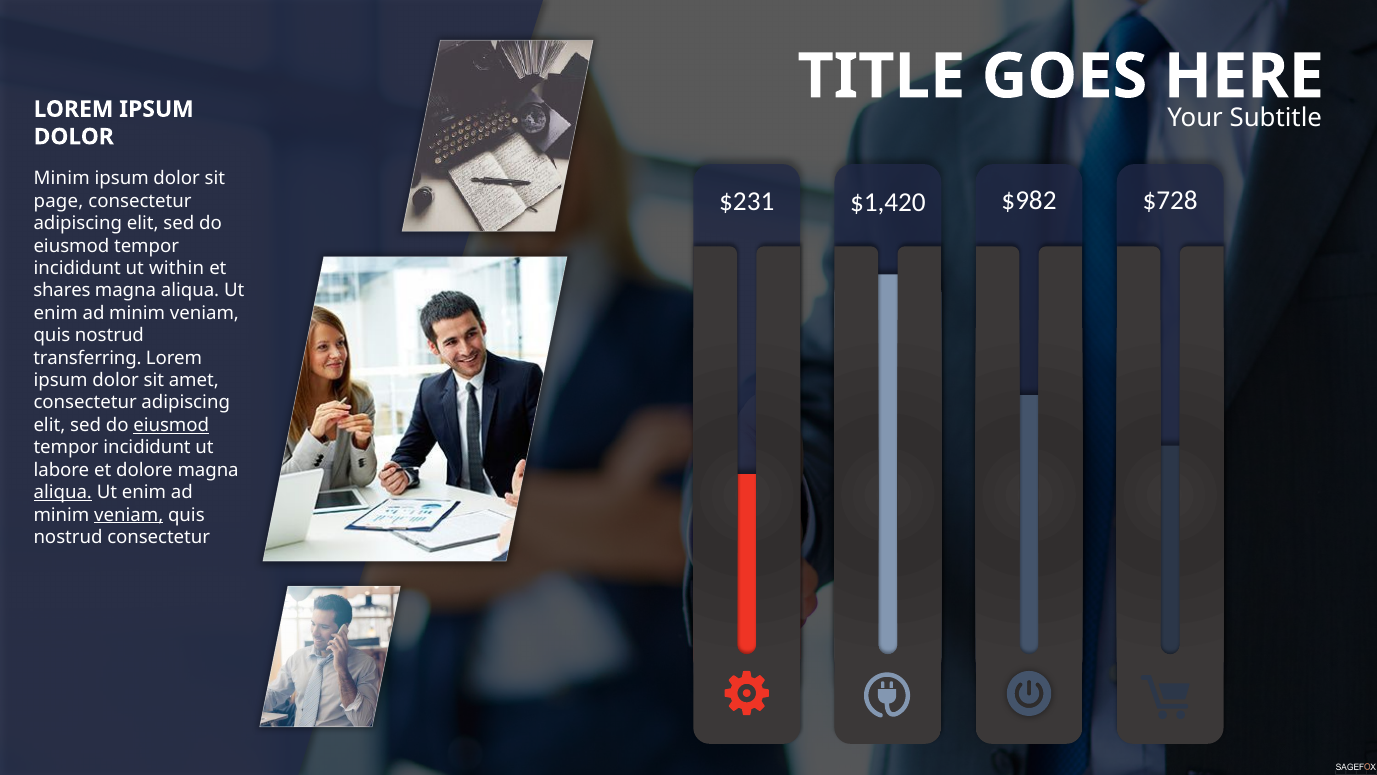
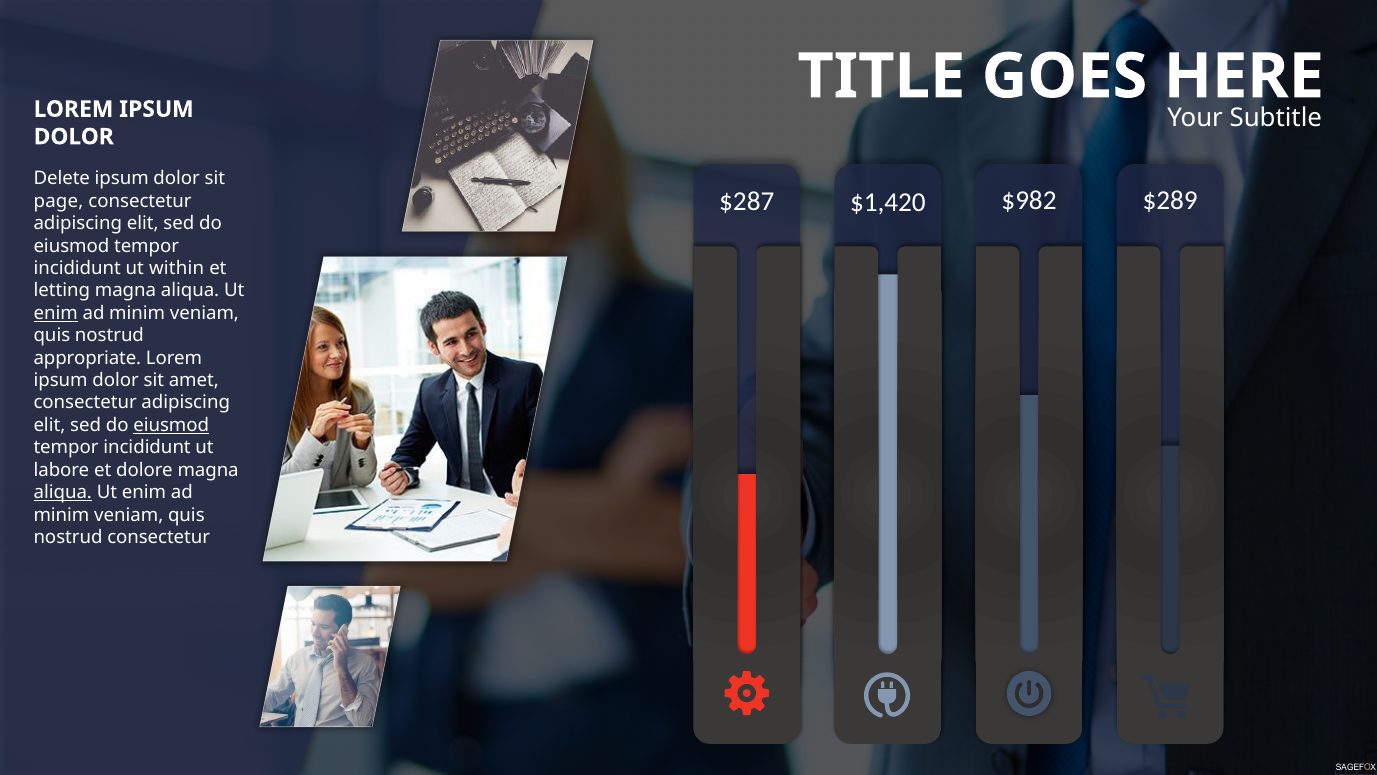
Minim at (62, 179): Minim -> Delete
$231: $231 -> $287
$728: $728 -> $289
shares: shares -> letting
enim at (56, 313) underline: none -> present
transferring: transferring -> appropriate
veniam at (129, 515) underline: present -> none
